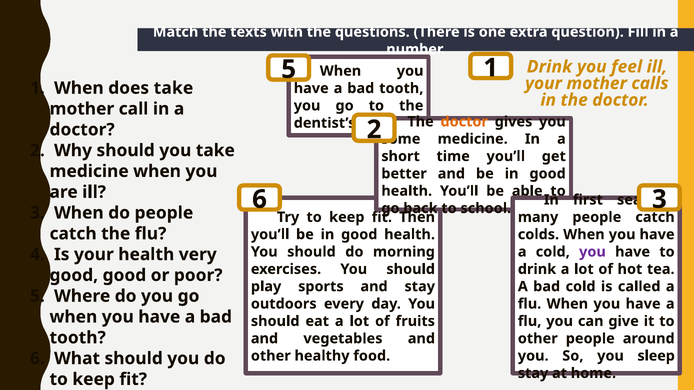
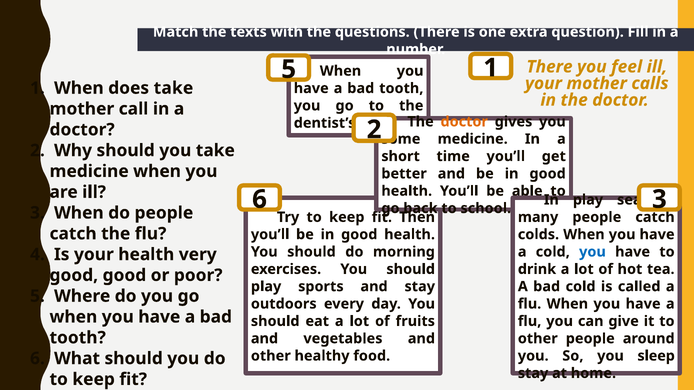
Drink at (549, 67): Drink -> There
In first: first -> play
you at (592, 252) colour: purple -> blue
